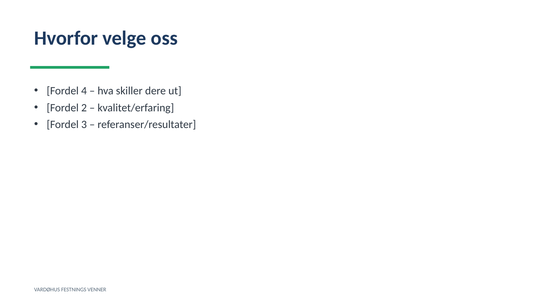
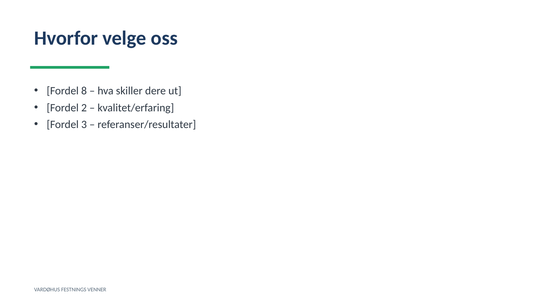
4: 4 -> 8
